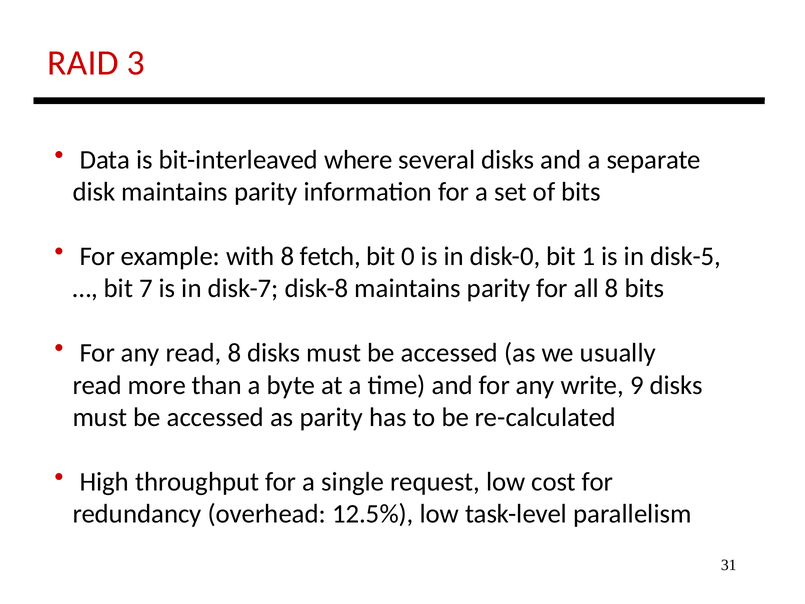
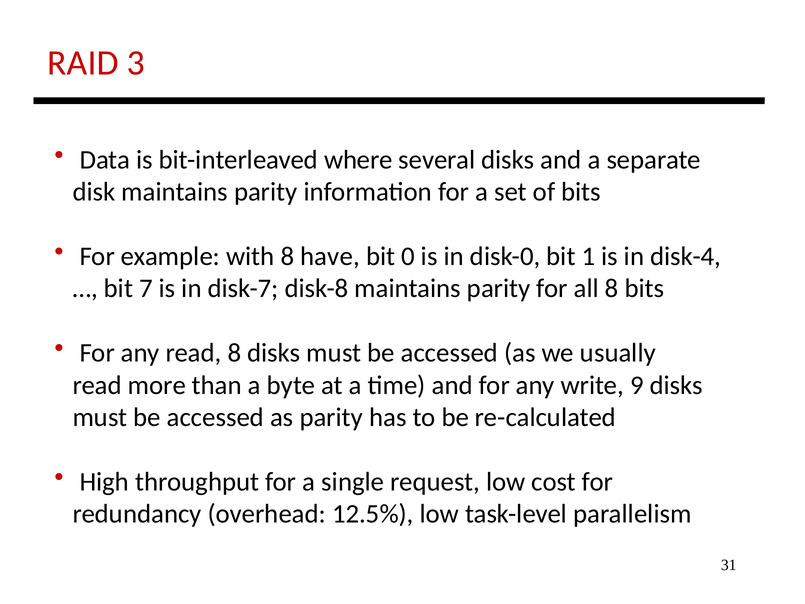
fetch: fetch -> have
disk-5: disk-5 -> disk-4
